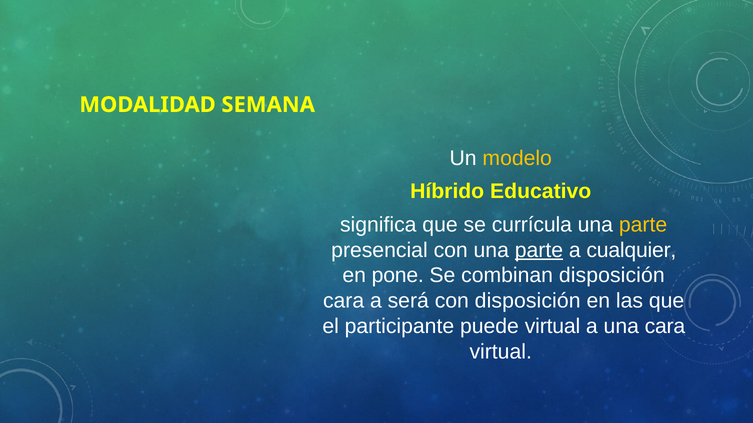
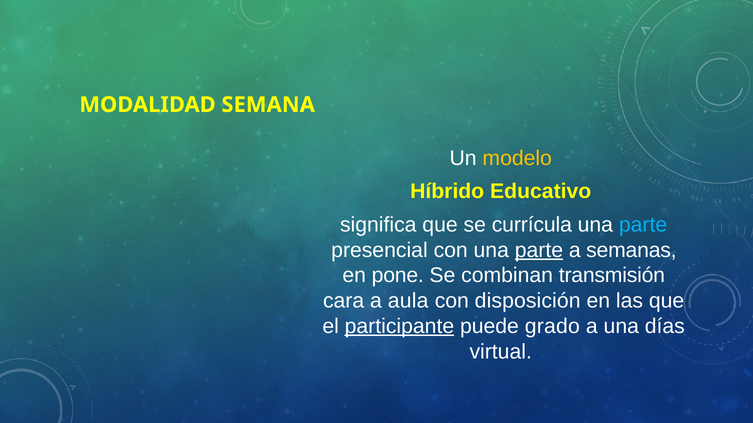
parte at (643, 225) colour: yellow -> light blue
cualquier: cualquier -> semanas
combinan disposición: disposición -> transmisión
será: será -> aula
participante underline: none -> present
puede virtual: virtual -> grado
una cara: cara -> días
